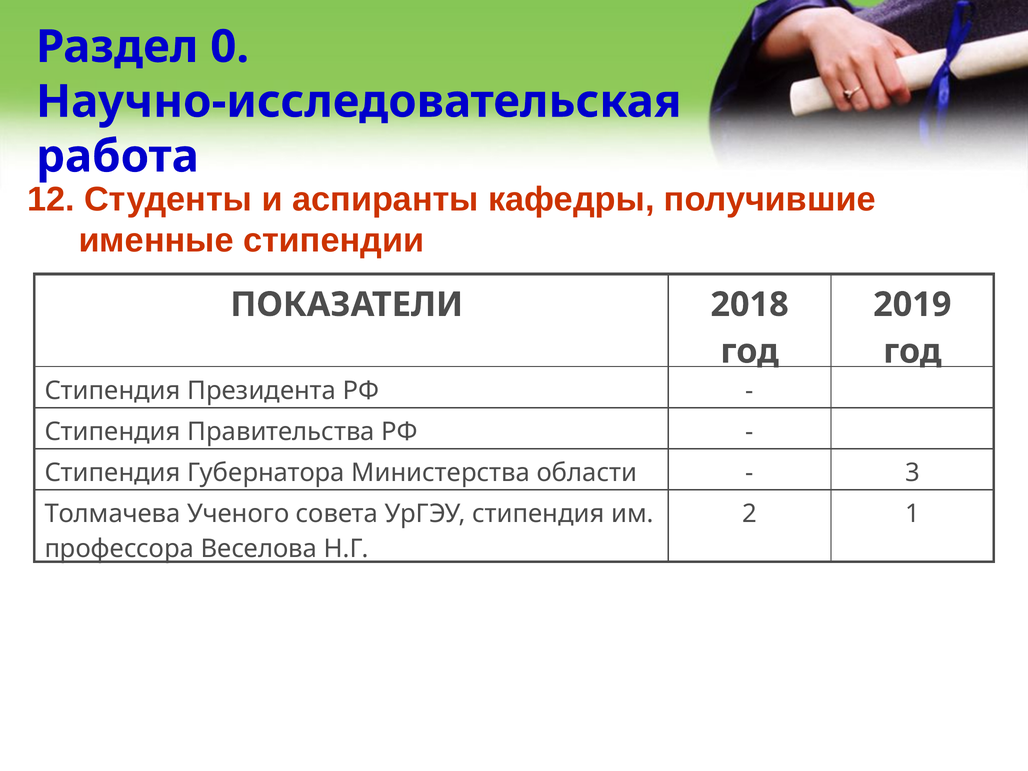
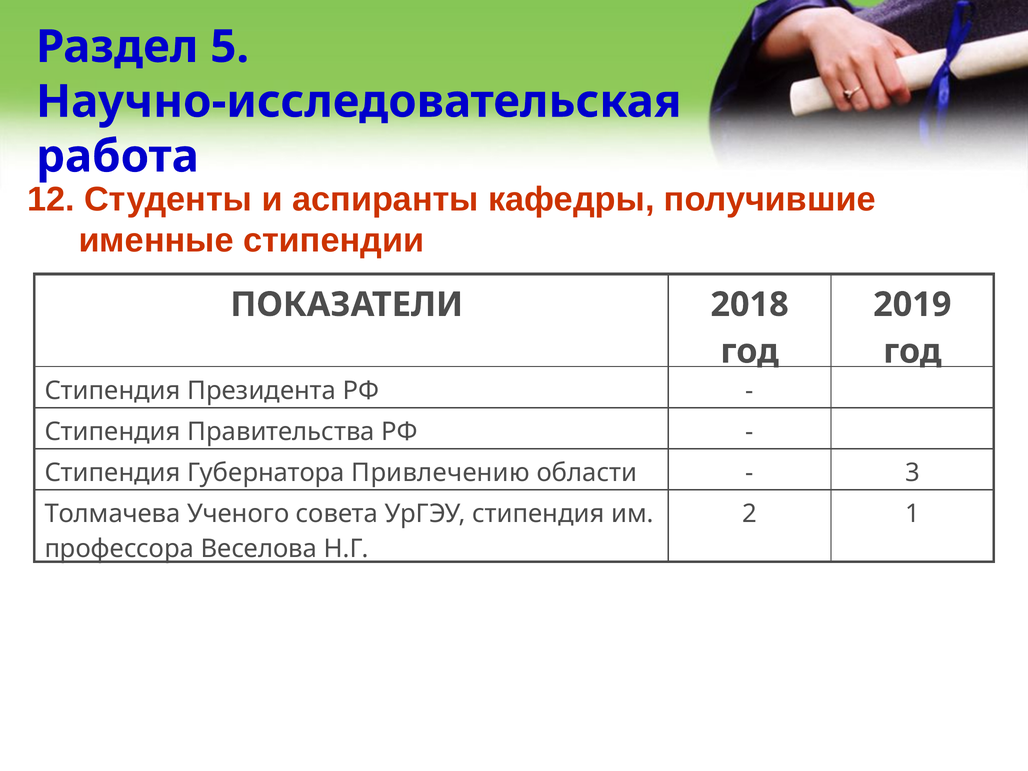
0: 0 -> 5
Министерства: Министерства -> Привлечению
